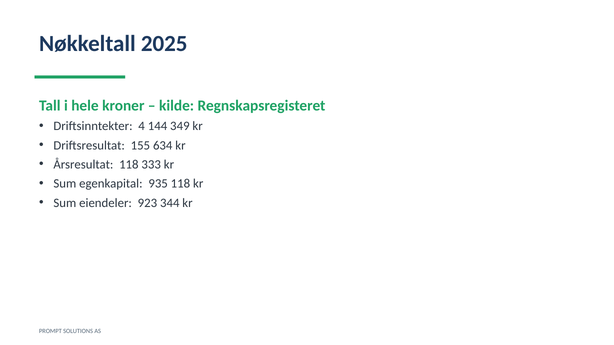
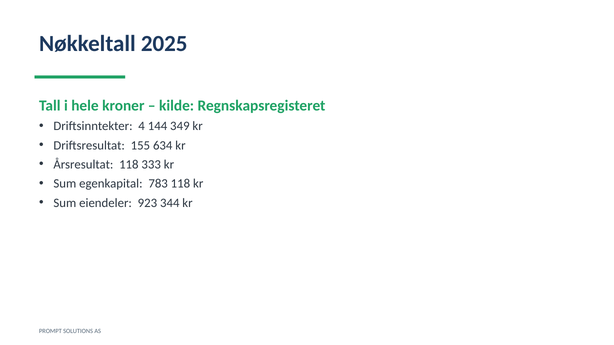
935: 935 -> 783
